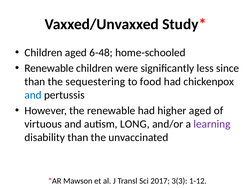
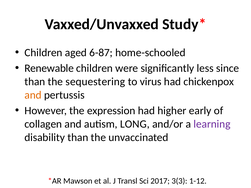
6-48: 6-48 -> 6-87
food: food -> virus
and at (33, 95) colour: blue -> orange
the renewable: renewable -> expression
higher aged: aged -> early
virtuous: virtuous -> collagen
